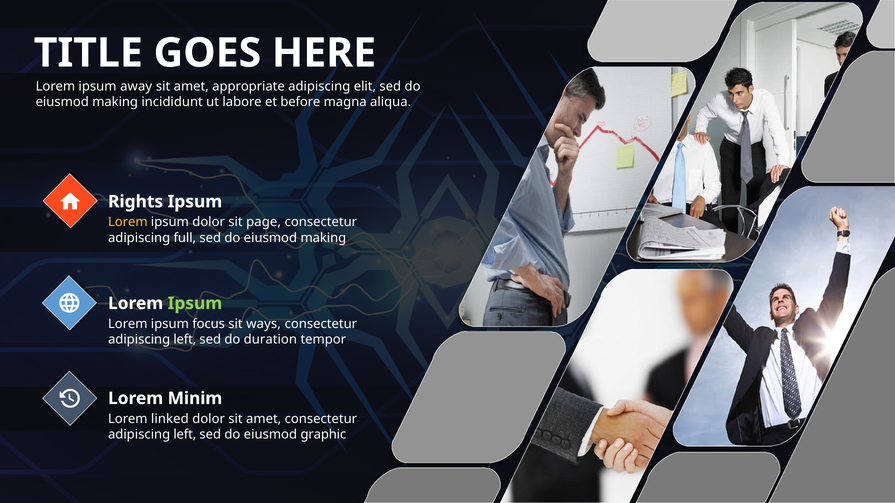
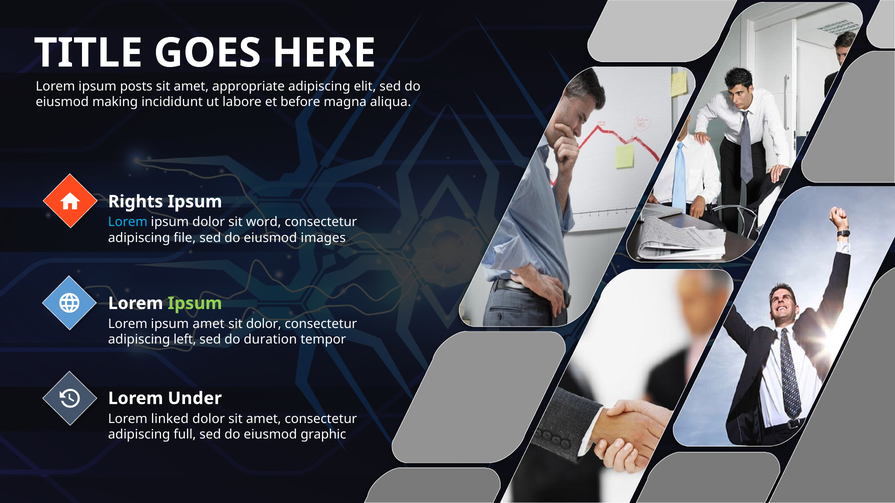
away: away -> posts
Lorem at (128, 222) colour: yellow -> light blue
page: page -> word
full: full -> file
making at (323, 238): making -> images
ipsum focus: focus -> amet
sit ways: ways -> dolor
Minim: Minim -> Under
left at (185, 435): left -> full
